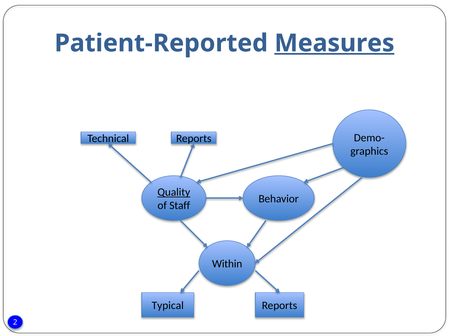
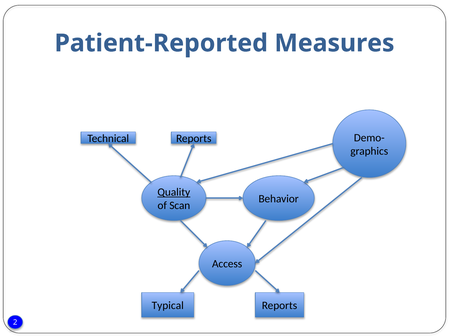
Measures underline: present -> none
Staff: Staff -> Scan
Within: Within -> Access
